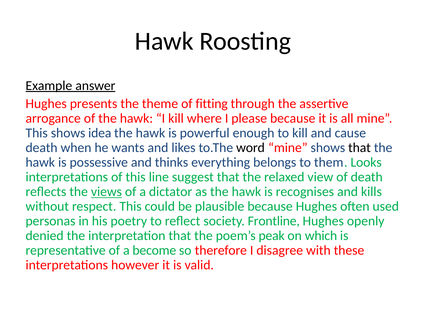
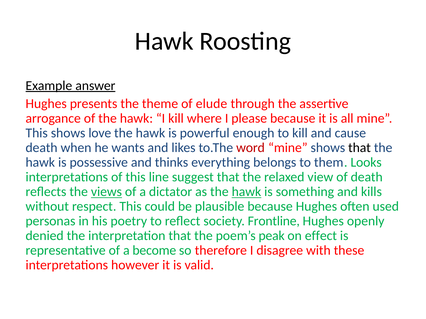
fitting: fitting -> elude
idea: idea -> love
word colour: black -> red
hawk at (246, 192) underline: none -> present
recognises: recognises -> something
which: which -> effect
